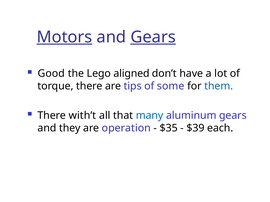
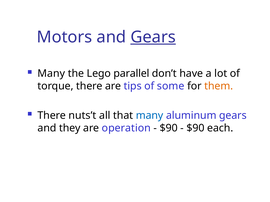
Motors underline: present -> none
Good at (51, 74): Good -> Many
aligned: aligned -> parallel
them colour: blue -> orange
with’t: with’t -> nuts’t
$35 at (169, 128): $35 -> $90
$39 at (195, 128): $39 -> $90
